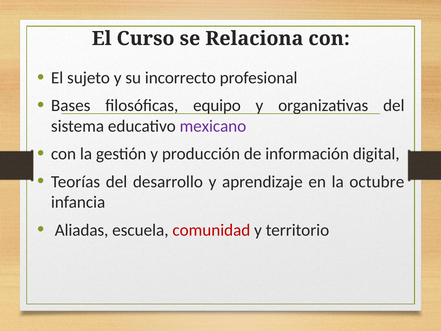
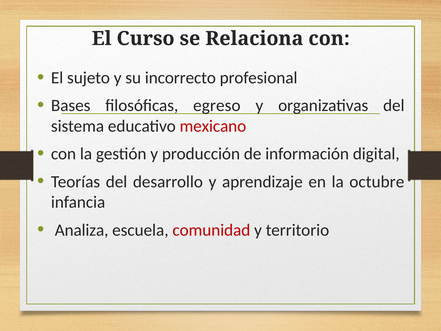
equipo: equipo -> egreso
mexicano colour: purple -> red
Aliadas: Aliadas -> Analiza
